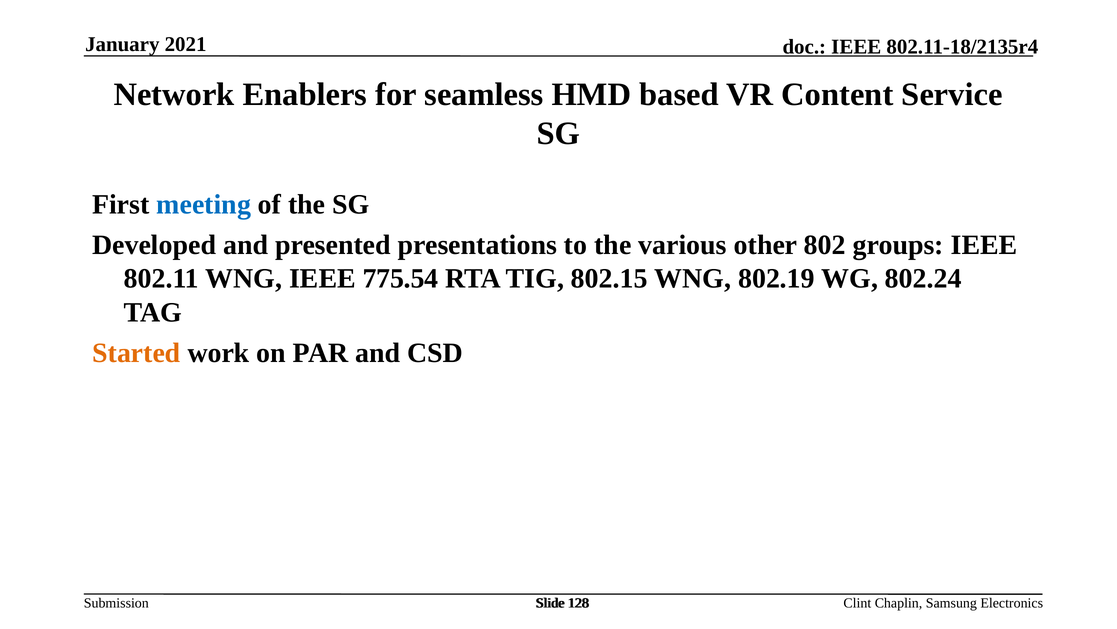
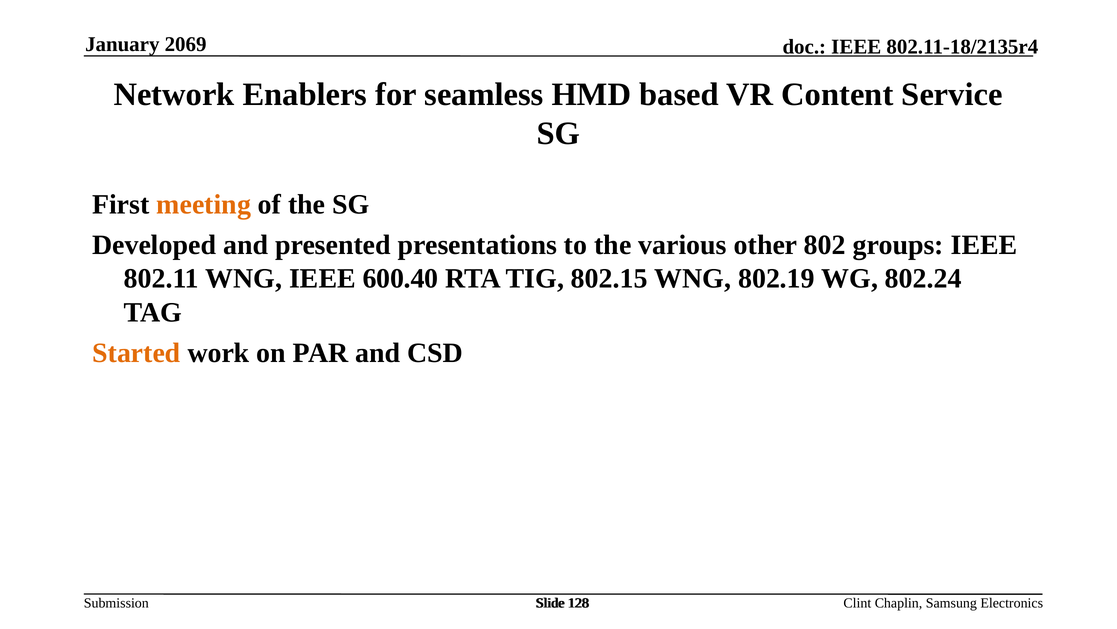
2021: 2021 -> 2069
meeting colour: blue -> orange
775.54: 775.54 -> 600.40
